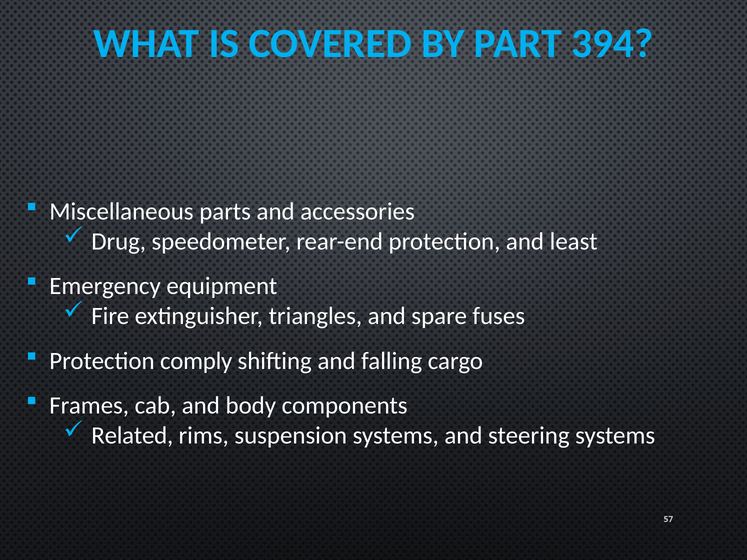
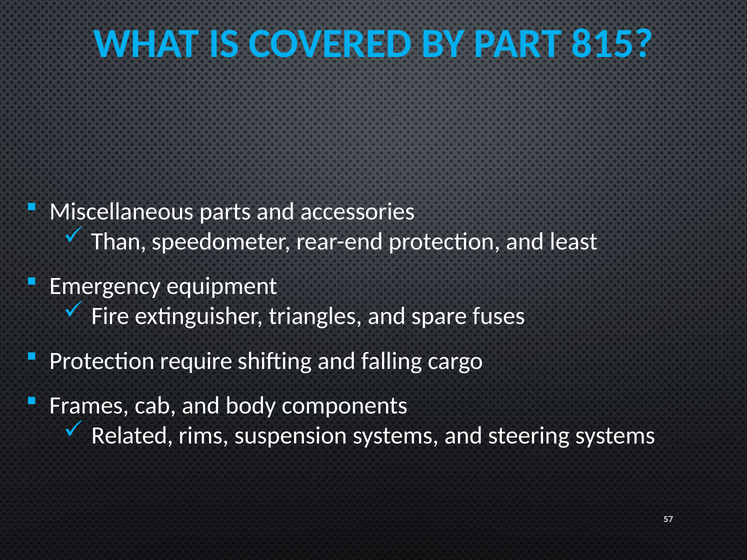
394: 394 -> 815
Drug: Drug -> Than
comply: comply -> require
